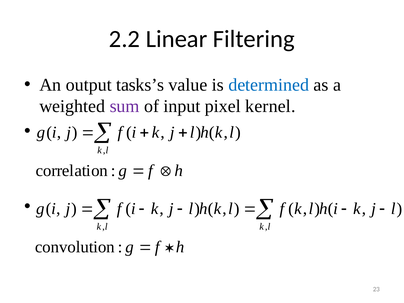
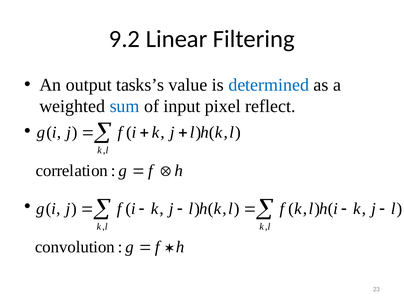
2.2: 2.2 -> 9.2
sum colour: purple -> blue
kernel: kernel -> reflect
